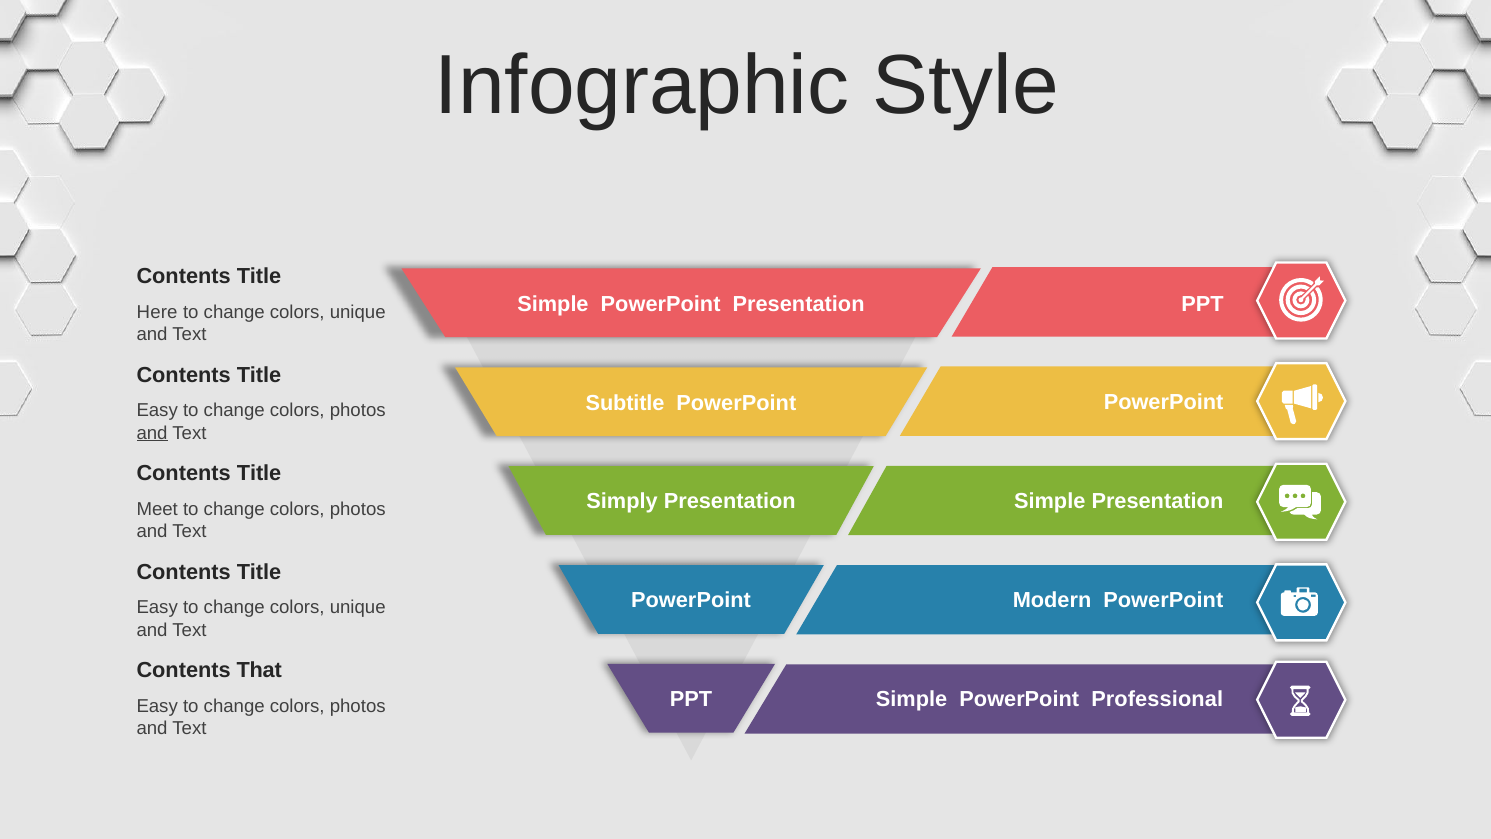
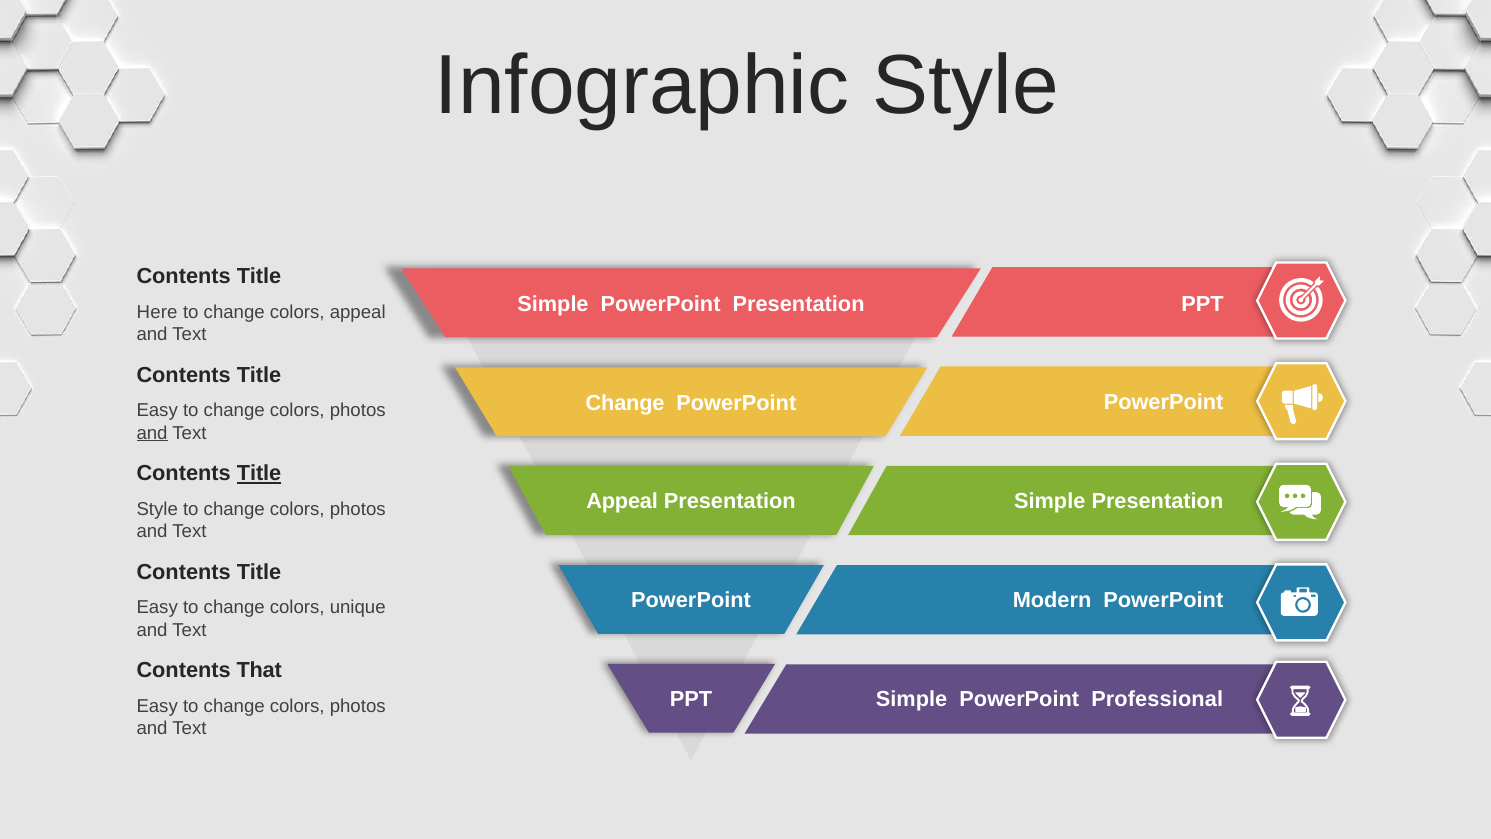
unique at (358, 312): unique -> appeal
Subtitle at (625, 403): Subtitle -> Change
Title at (259, 473) underline: none -> present
Simply at (622, 502): Simply -> Appeal
Meet at (157, 509): Meet -> Style
